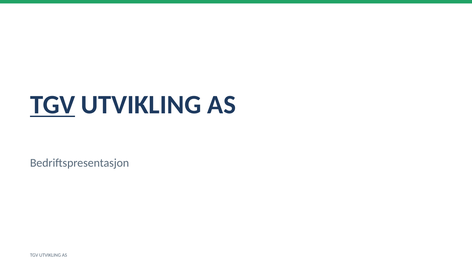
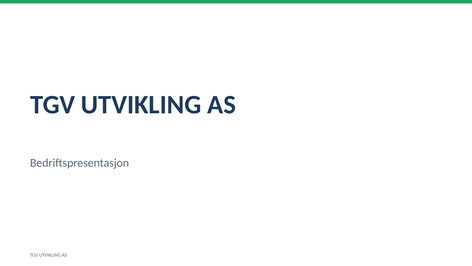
TGV at (53, 105) underline: present -> none
